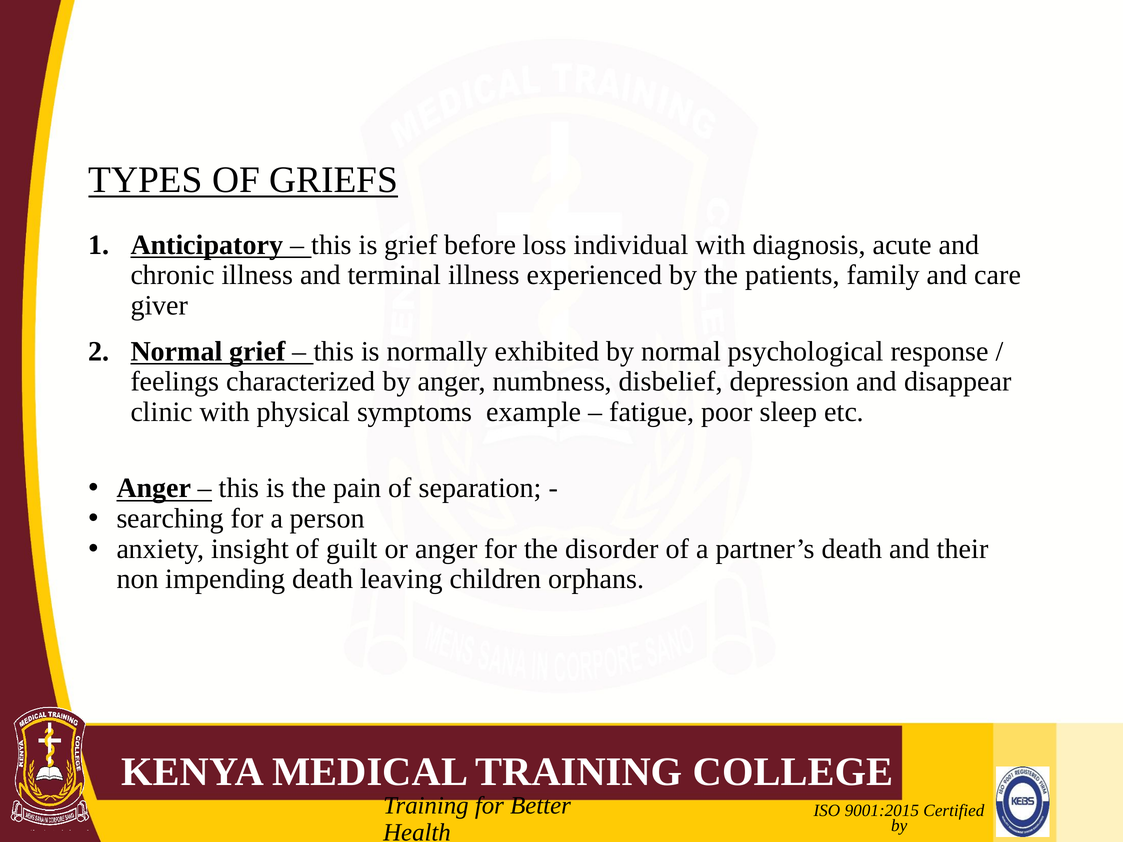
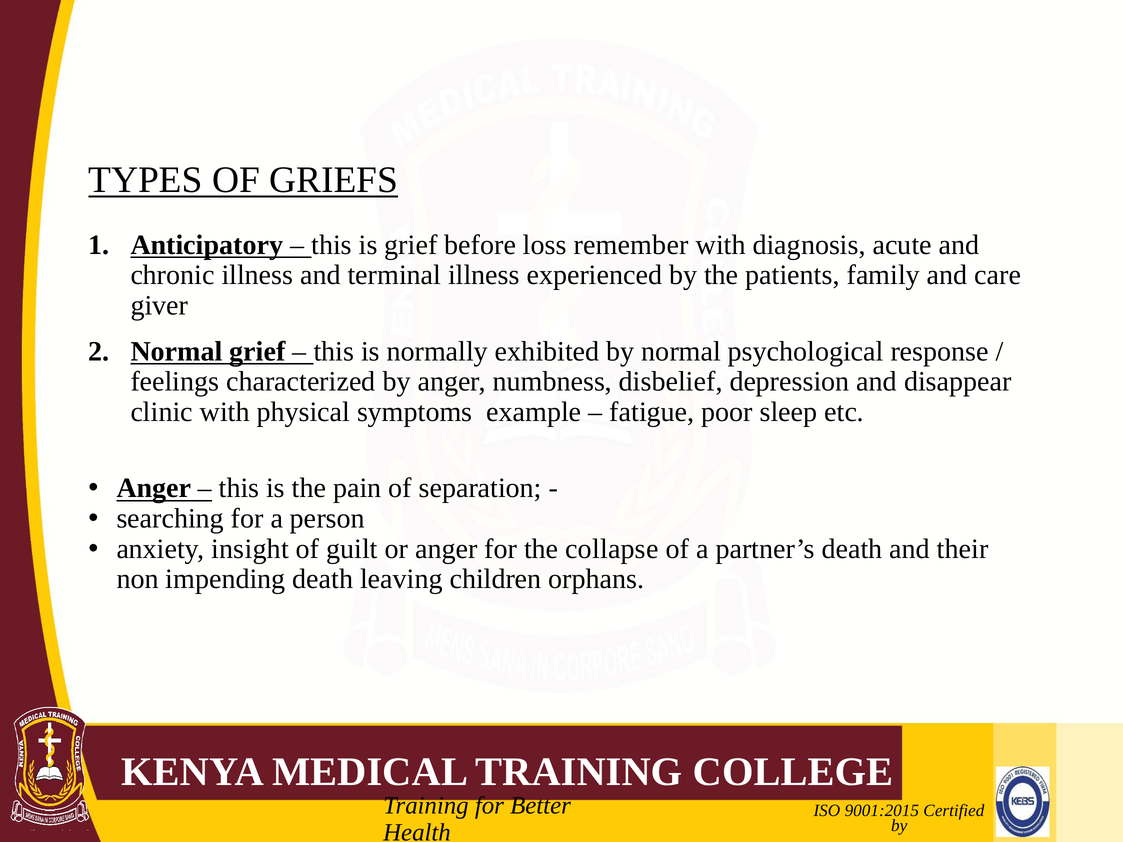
individual: individual -> remember
disorder: disorder -> collapse
